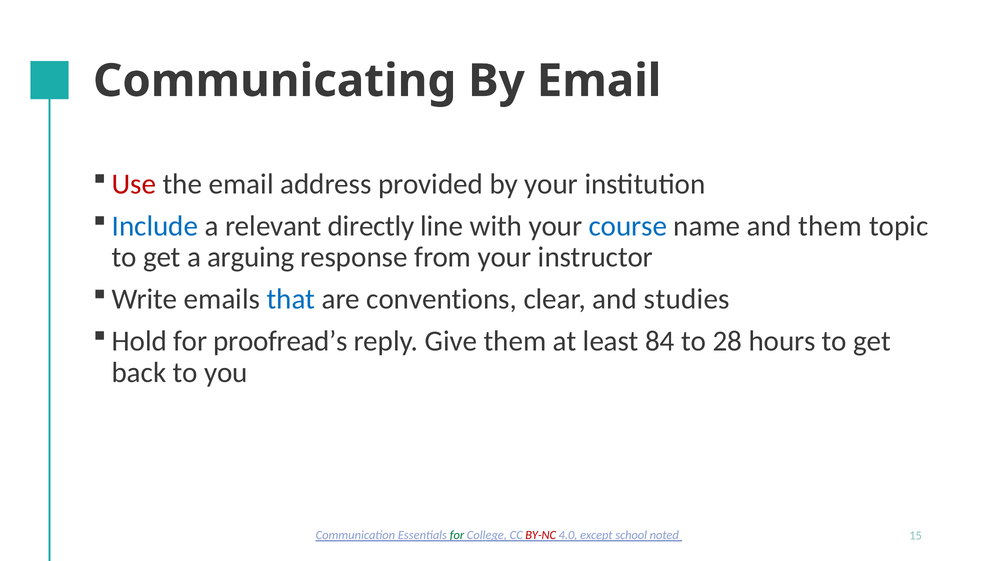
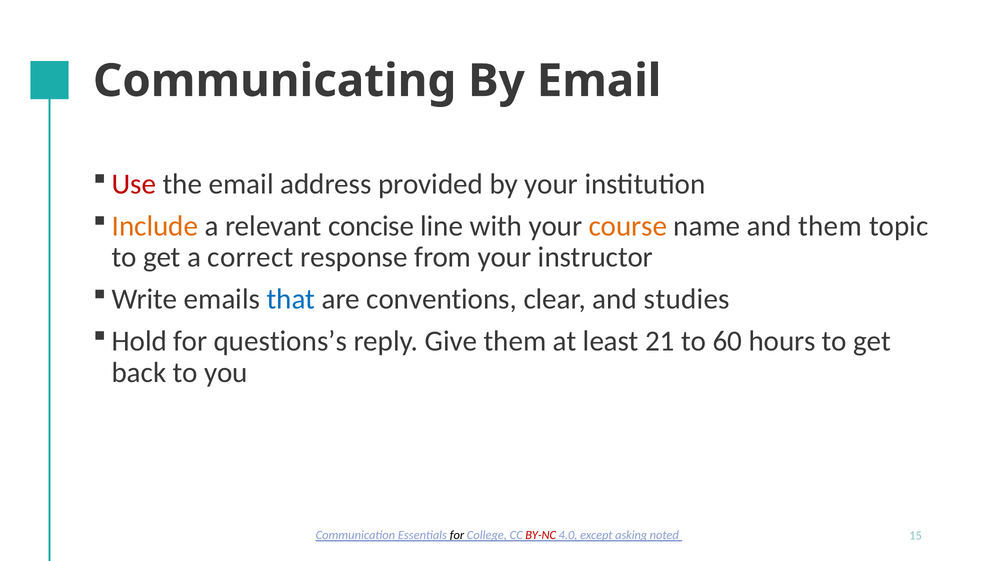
Include colour: blue -> orange
directly: directly -> concise
course colour: blue -> orange
arguing: arguing -> correct
proofread’s: proofread’s -> questions’s
84: 84 -> 21
28: 28 -> 60
for at (457, 536) colour: green -> black
school: school -> asking
